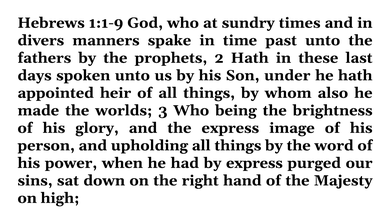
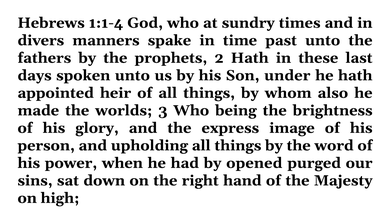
1:1-9: 1:1-9 -> 1:1-4
by express: express -> opened
